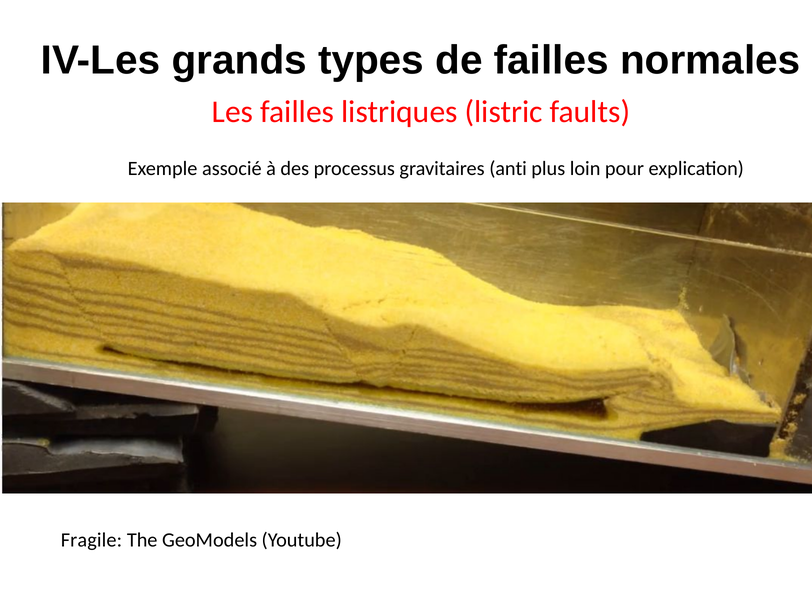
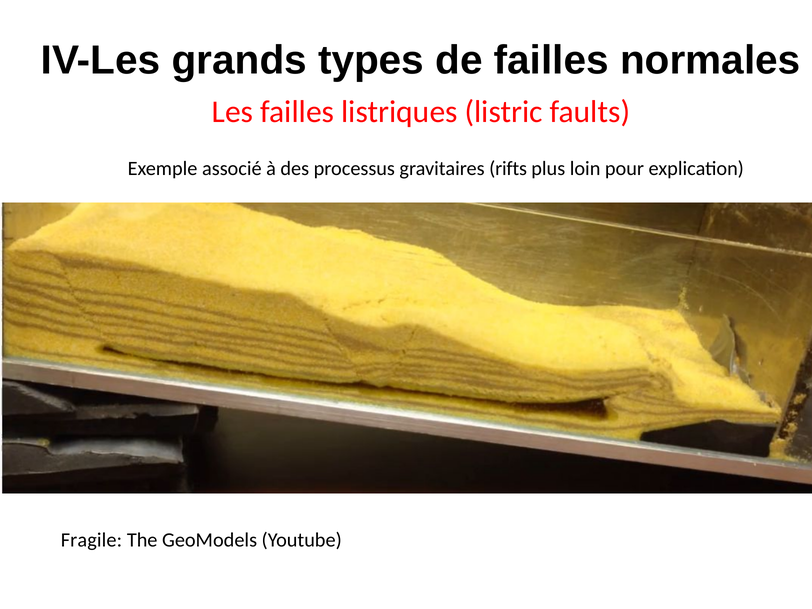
anti: anti -> rifts
